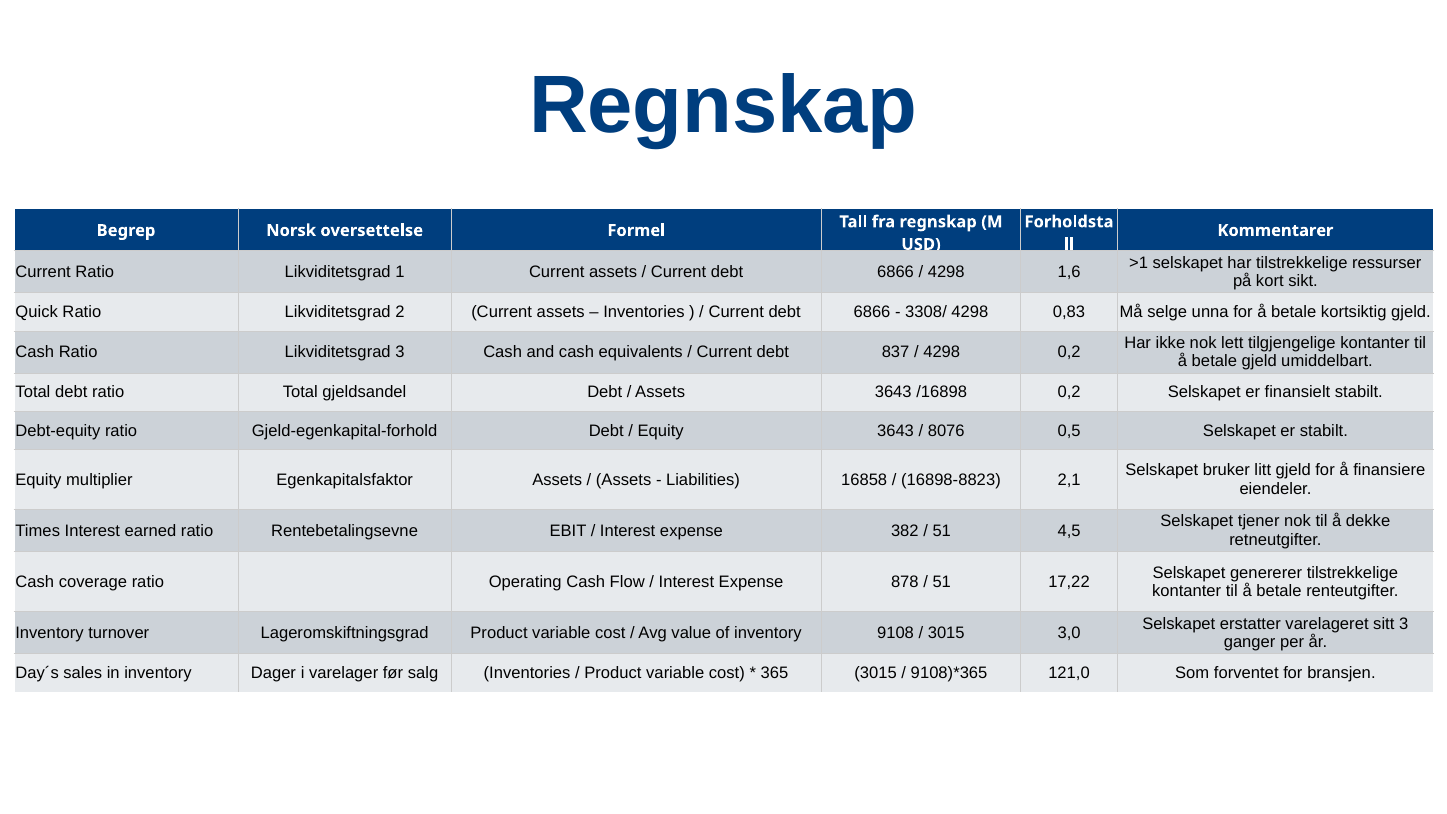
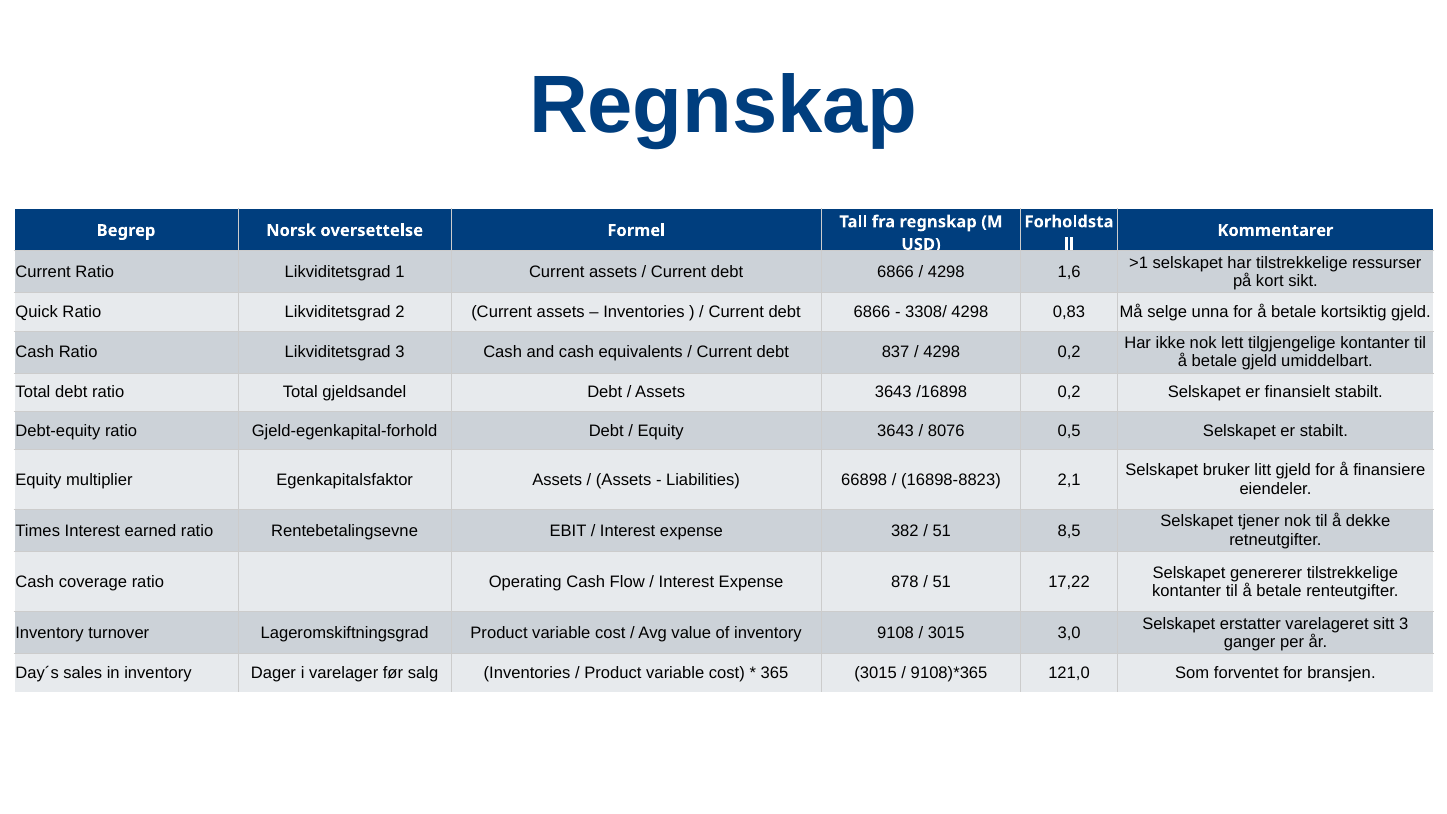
16858: 16858 -> 66898
4,5: 4,5 -> 8,5
